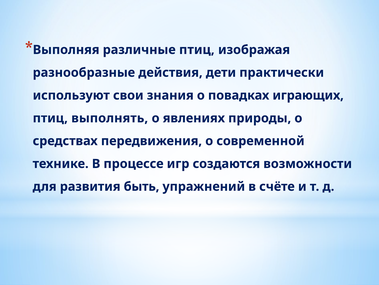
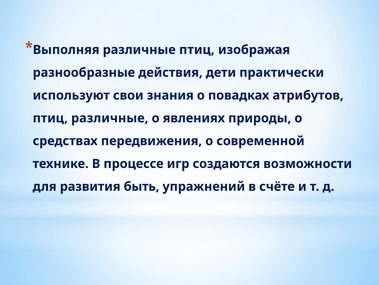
играющих: играющих -> атрибутов
птиц выполнять: выполнять -> различные
